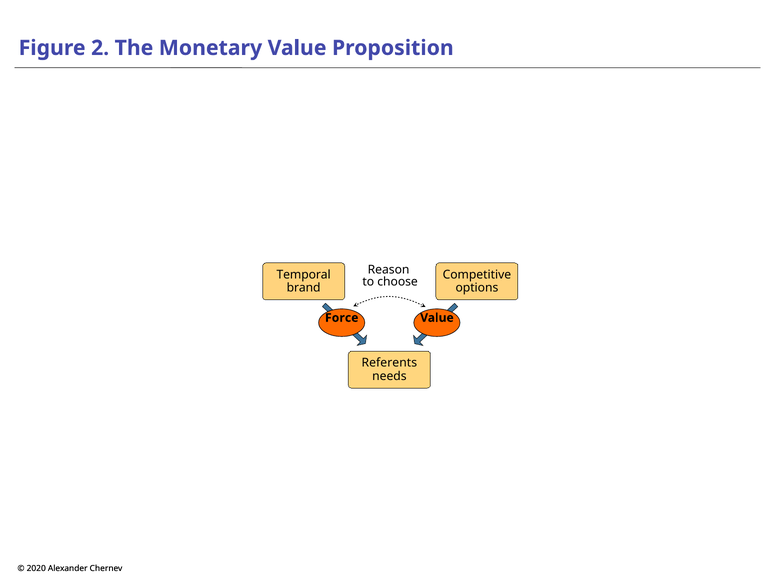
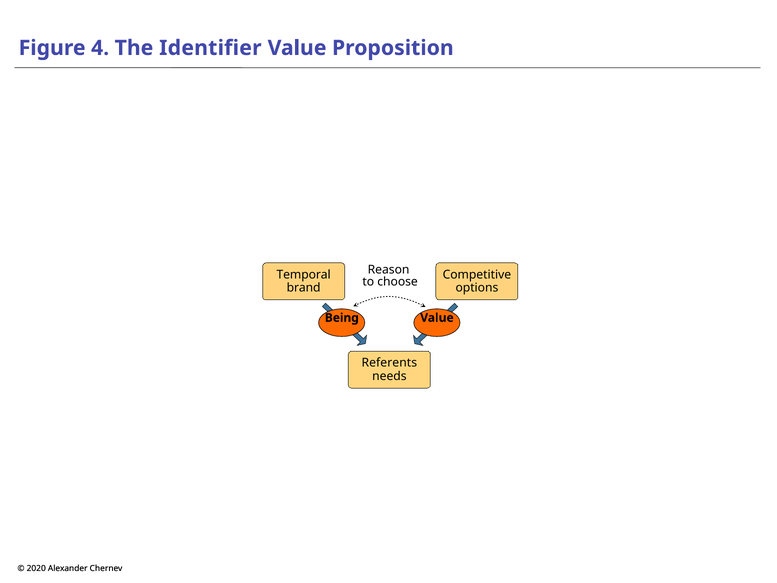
2: 2 -> 4
Monetary: Monetary -> Identifier
Force: Force -> Being
